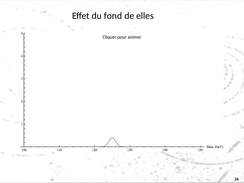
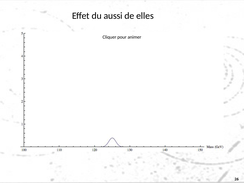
fond: fond -> aussi
